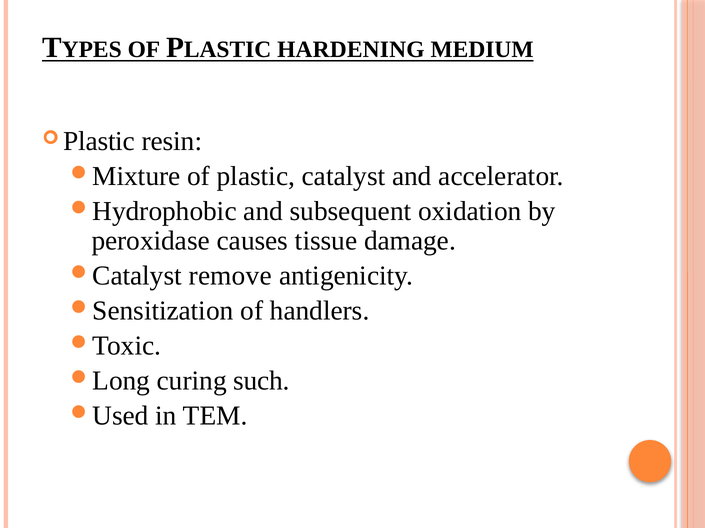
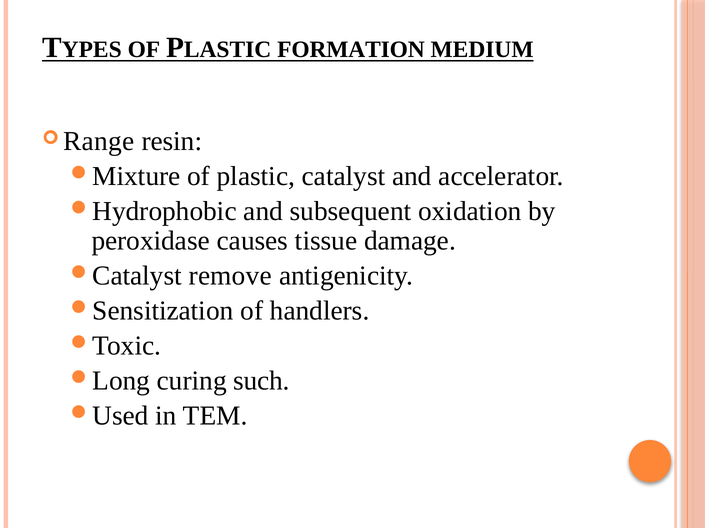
HARDENING: HARDENING -> FORMATION
Plastic at (99, 141): Plastic -> Range
